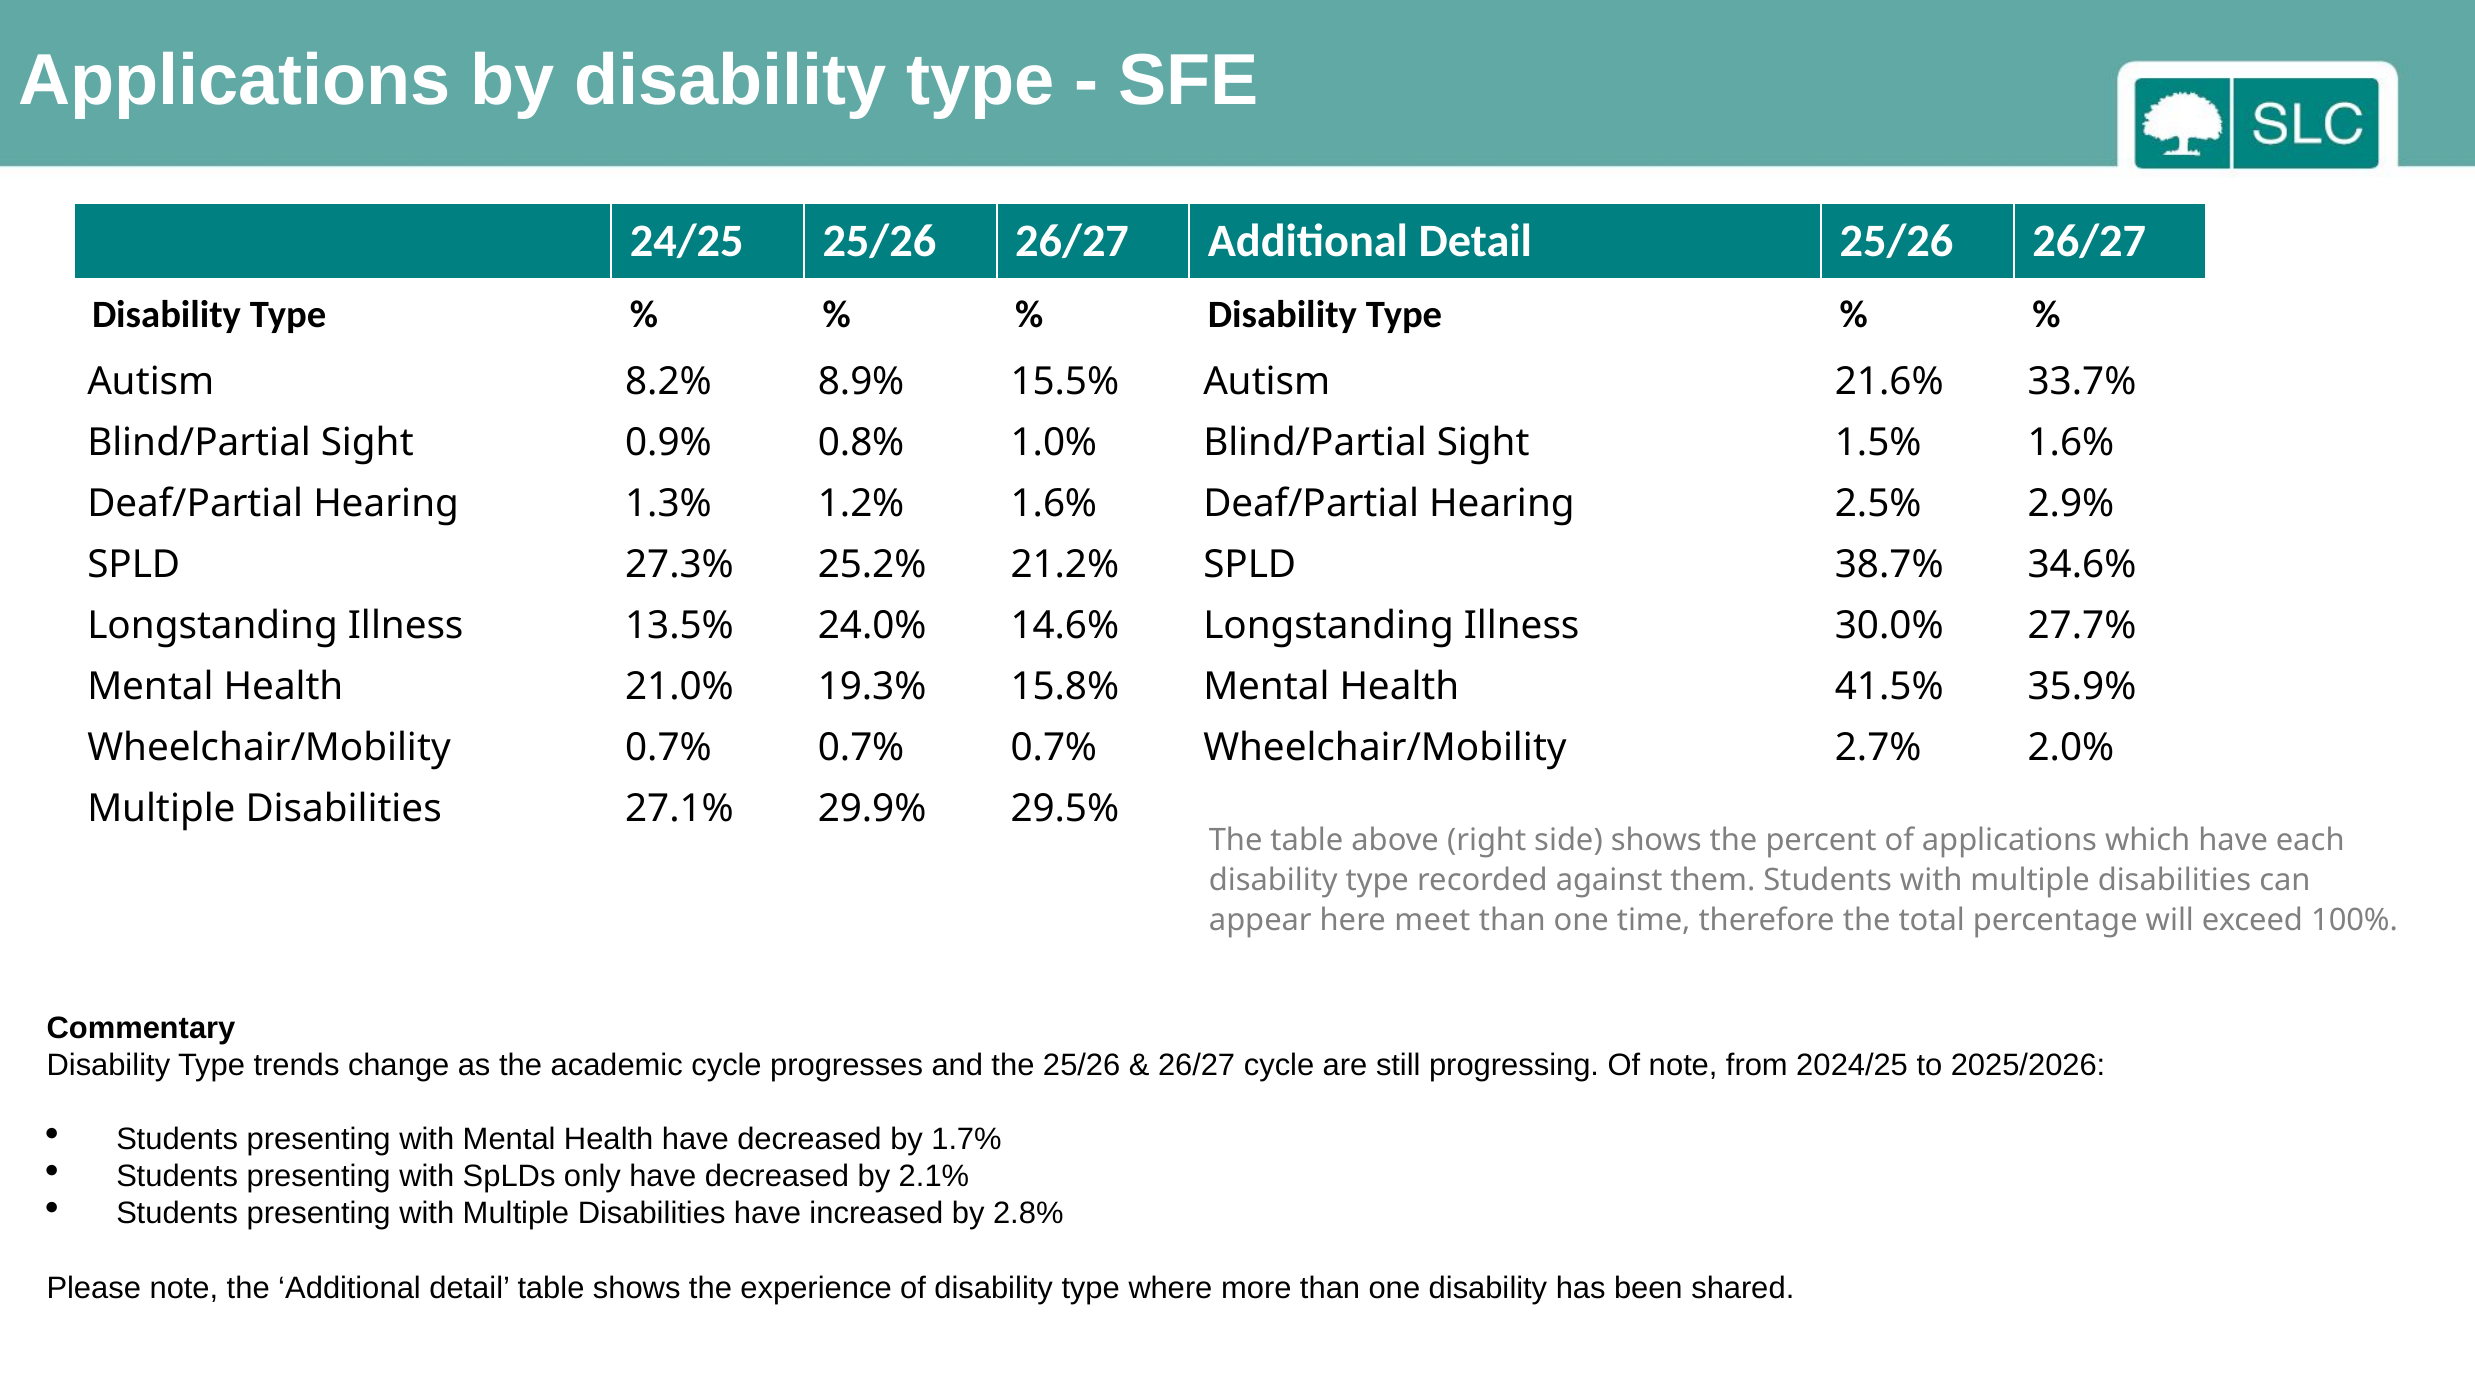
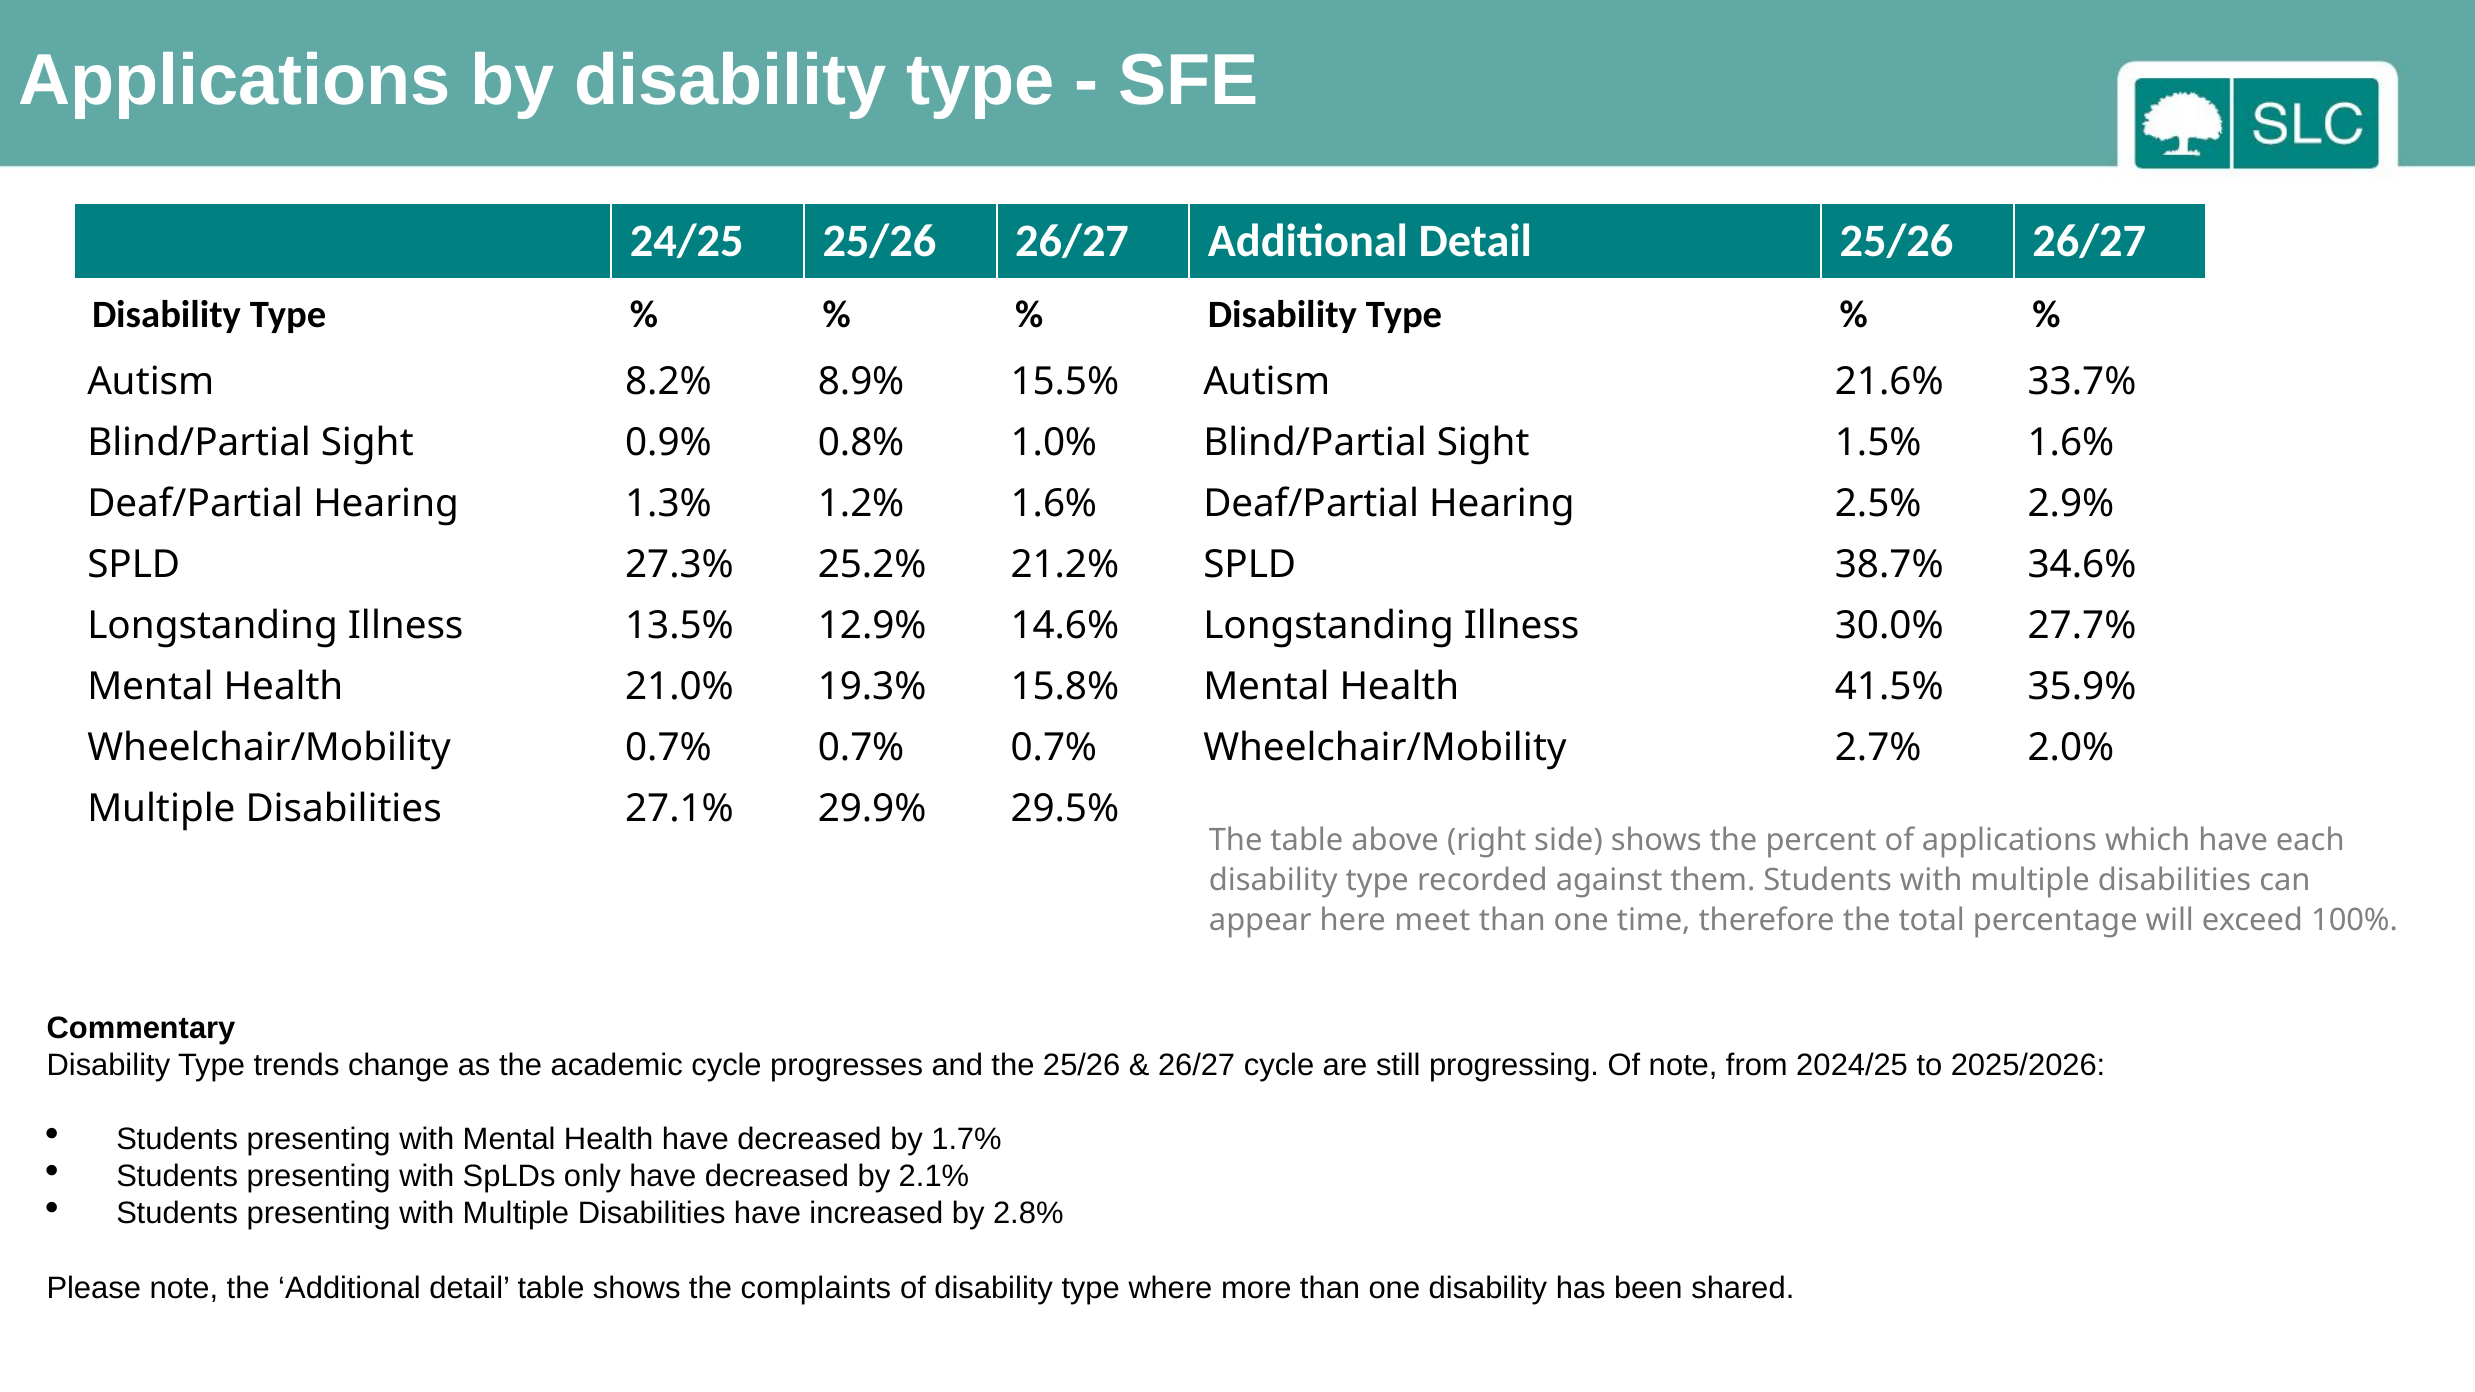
24.0%: 24.0% -> 12.9%
experience: experience -> complaints
